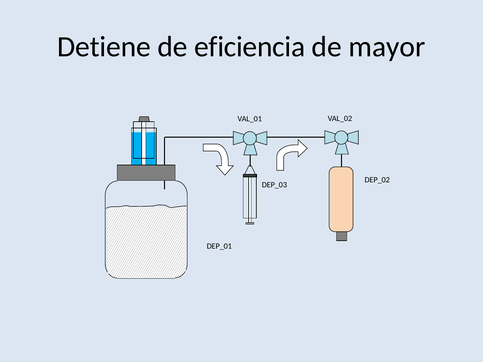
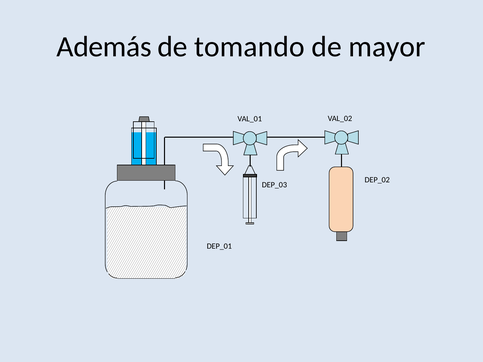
Detiene: Detiene -> Además
eficiencia: eficiencia -> tomando
